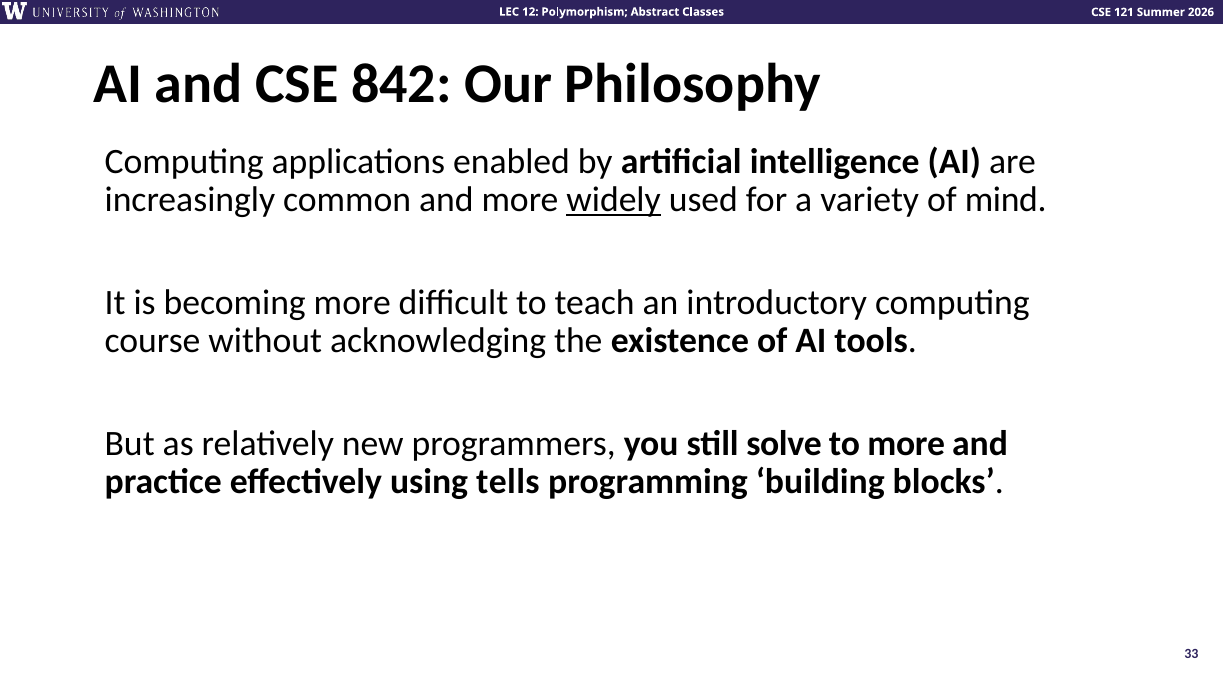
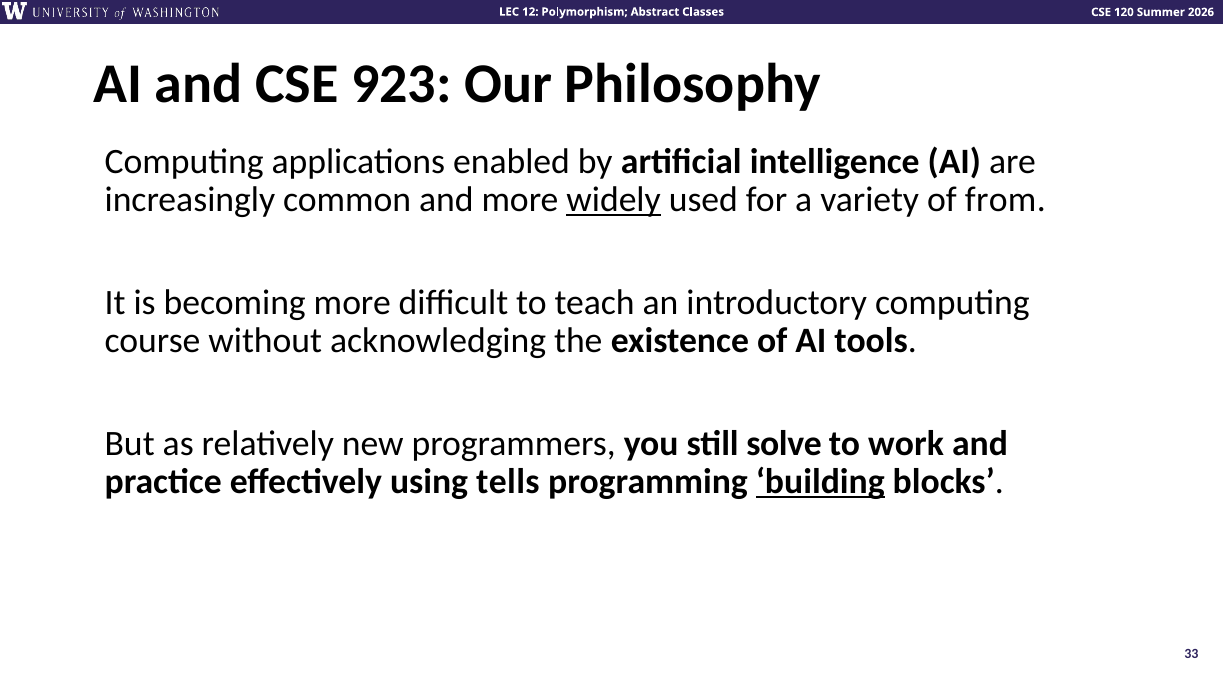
121: 121 -> 120
842: 842 -> 923
mind: mind -> from
to more: more -> work
building underline: none -> present
